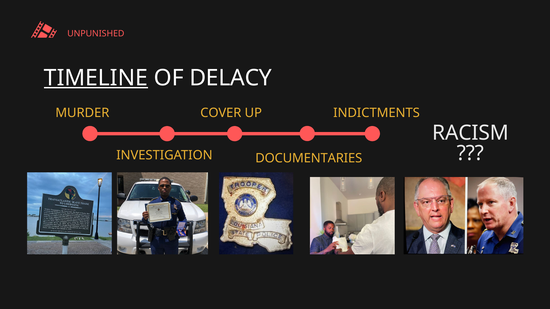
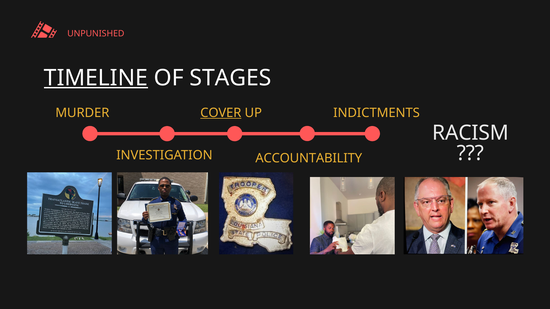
DELACY: DELACY -> STAGES
COVER underline: none -> present
DOCUMENTARIES: DOCUMENTARIES -> ACCOUNTABILITY
